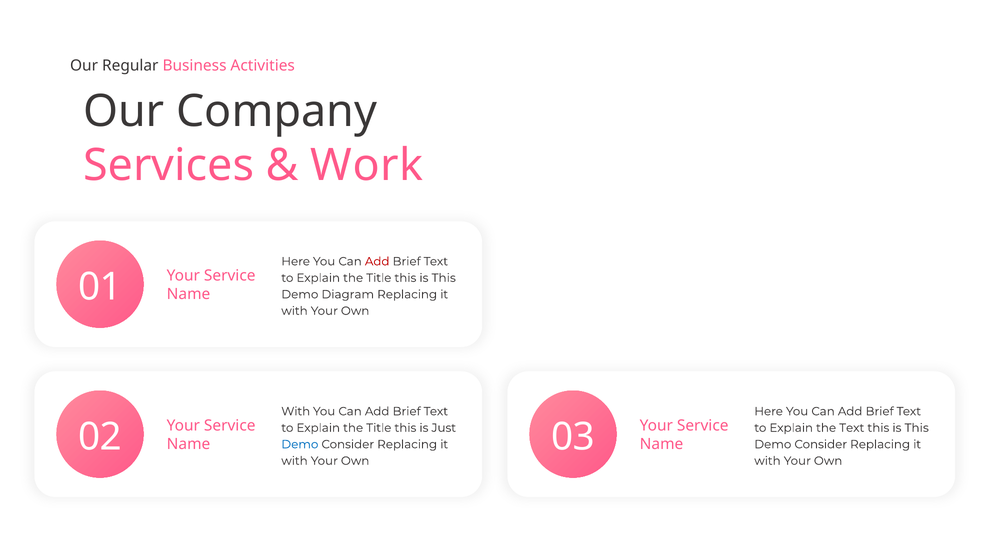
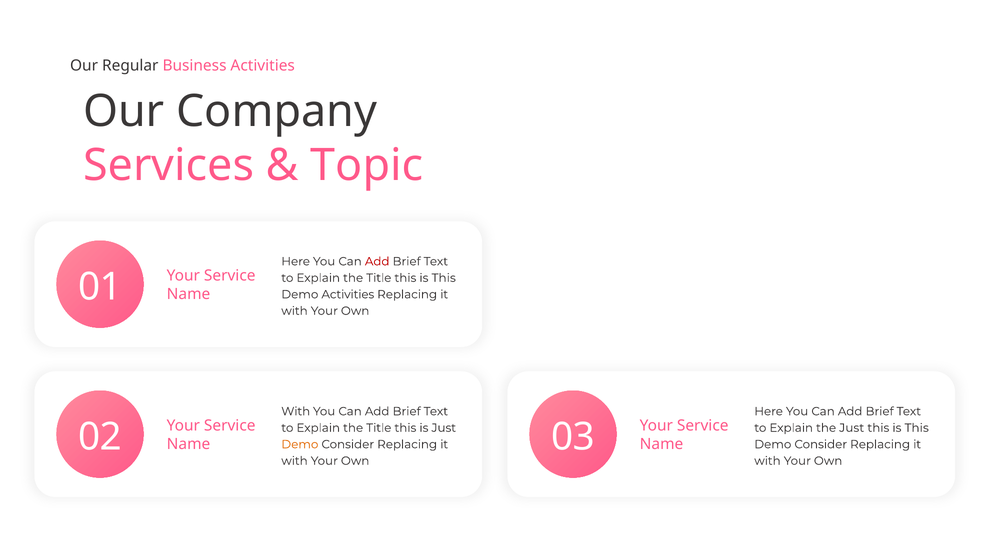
Work: Work -> Topic
Demo Diagram: Diagram -> Activities
the Text: Text -> Just
Demo at (300, 444) colour: blue -> orange
